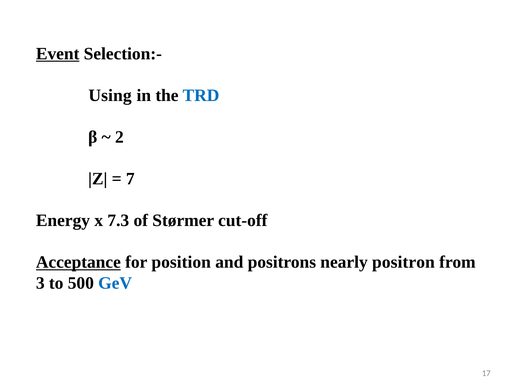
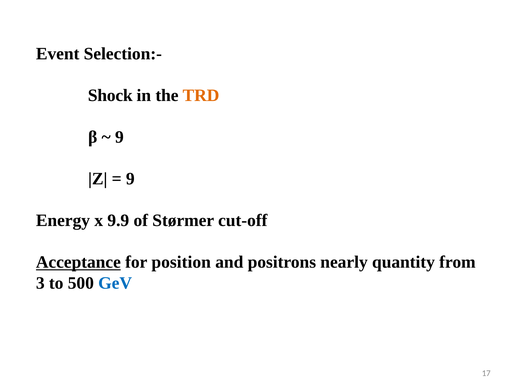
Event underline: present -> none
Using: Using -> Shock
TRD colour: blue -> orange
2 at (119, 137): 2 -> 9
7 at (130, 179): 7 -> 9
7.3: 7.3 -> 9.9
positron: positron -> quantity
